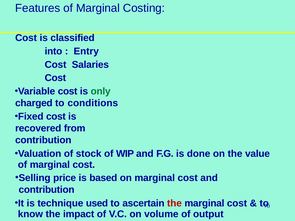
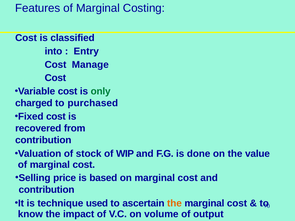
Salaries: Salaries -> Manage
conditions: conditions -> purchased
the at (174, 203) colour: red -> orange
